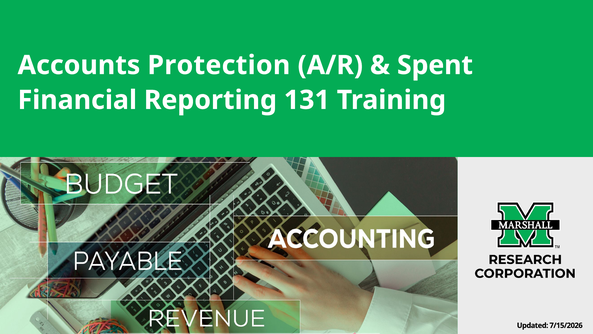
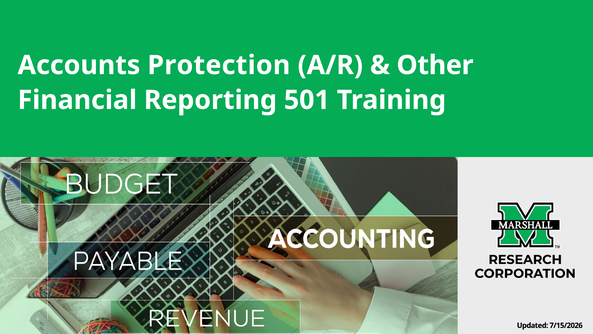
Spent: Spent -> Other
131: 131 -> 501
